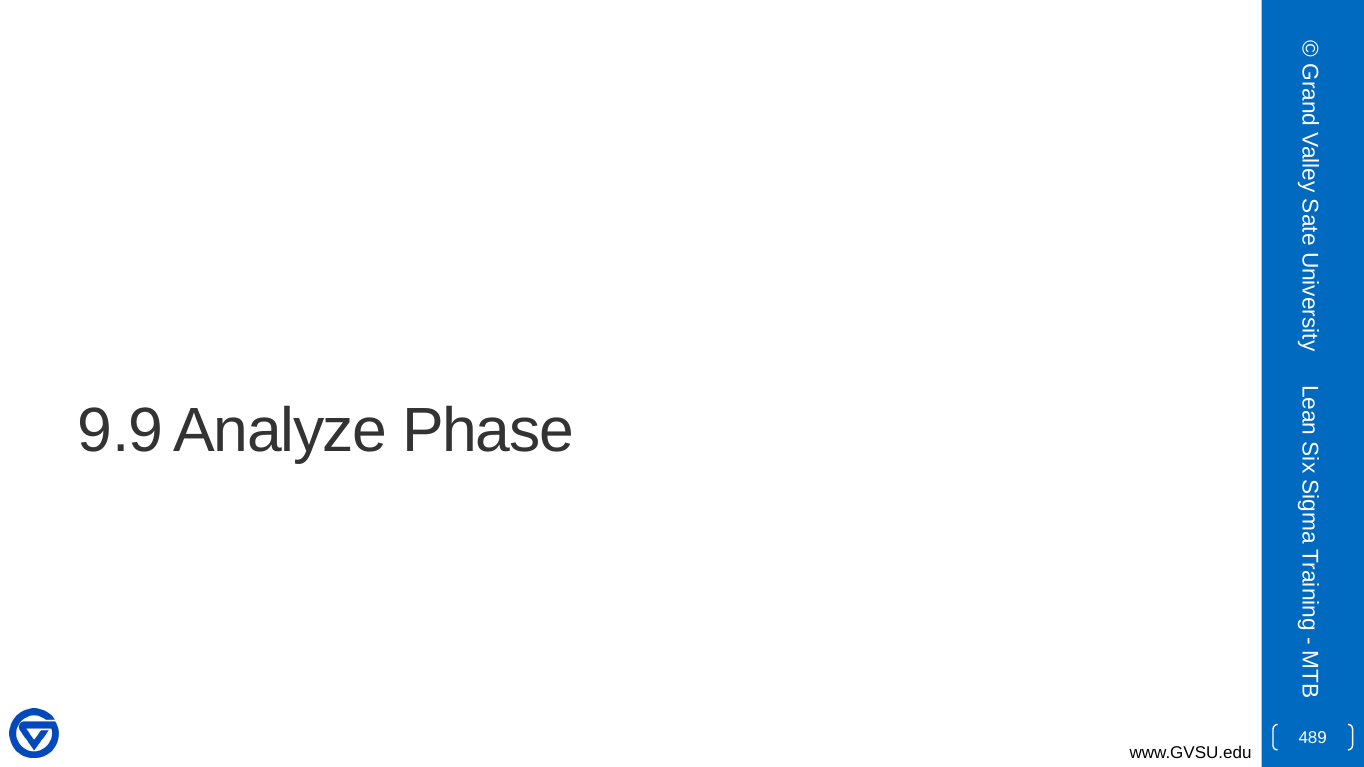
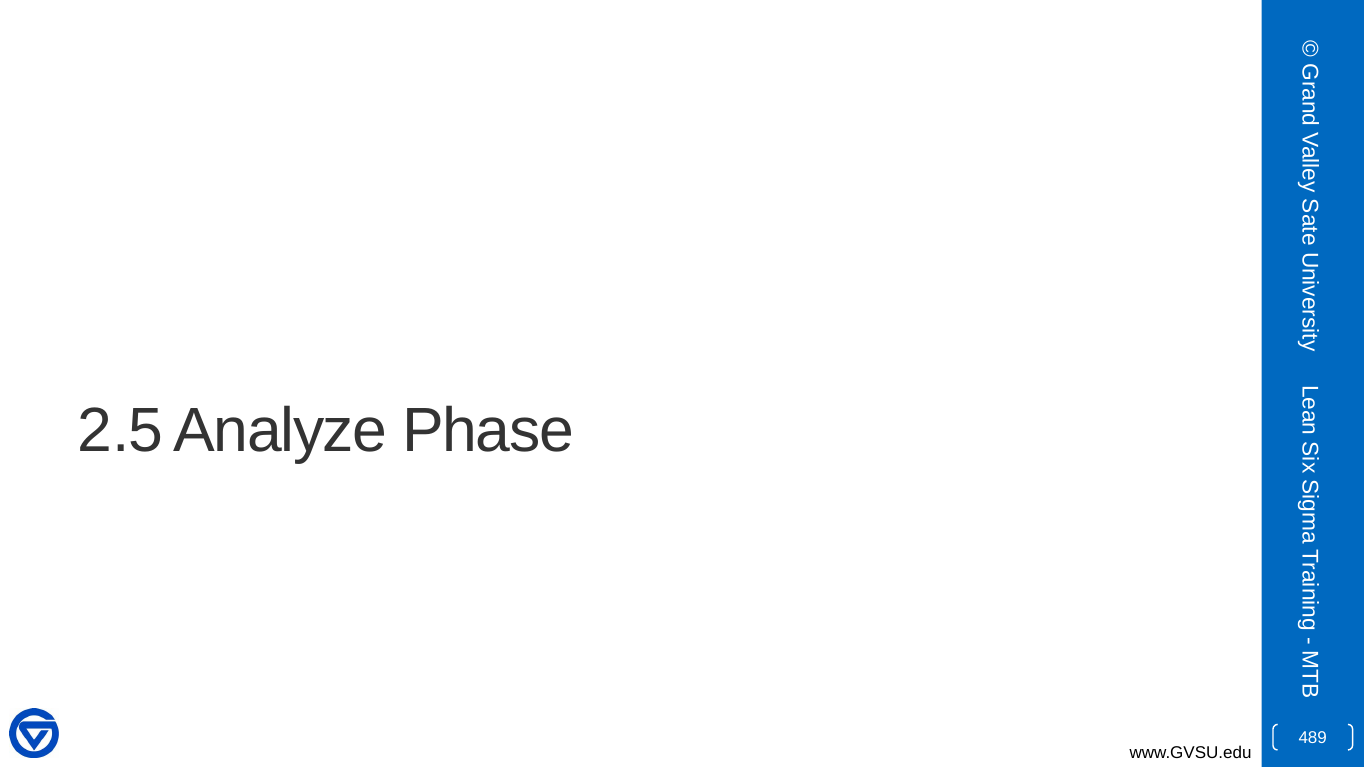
9.9: 9.9 -> 2.5
